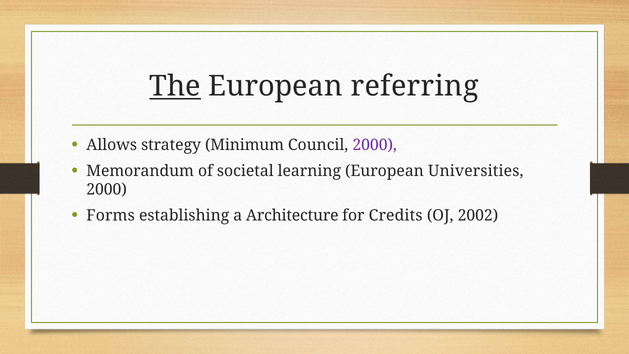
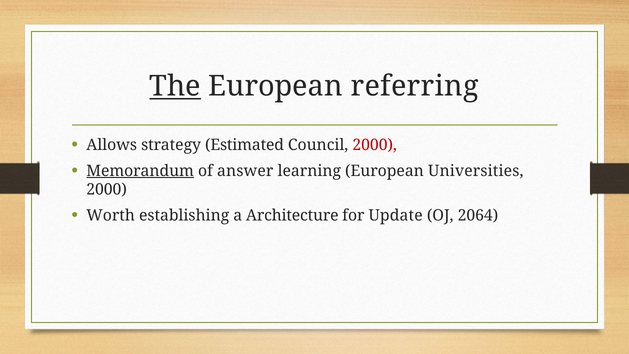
Minimum: Minimum -> Estimated
2000 at (375, 145) colour: purple -> red
Memorandum underline: none -> present
societal: societal -> answer
Forms: Forms -> Worth
Credits: Credits -> Update
2002: 2002 -> 2064
